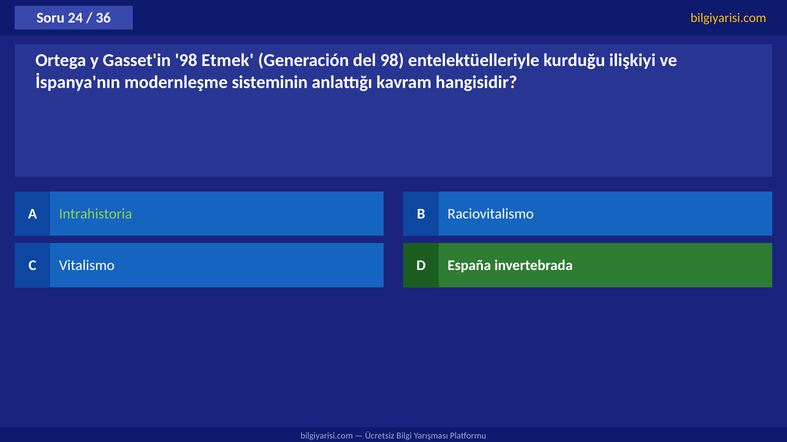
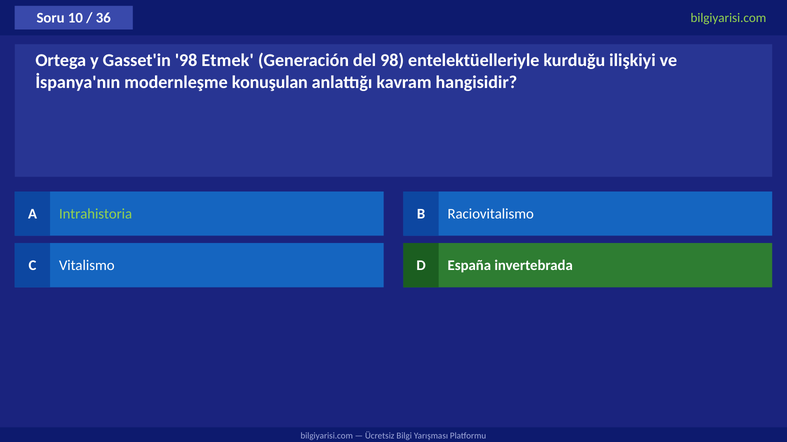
24: 24 -> 10
bilgiyarisi.com at (728, 18) colour: yellow -> light green
sisteminin: sisteminin -> konuşulan
